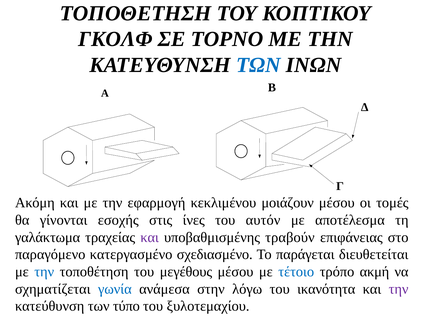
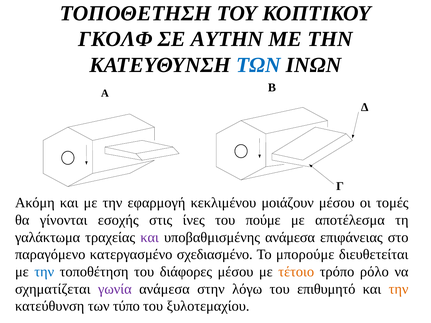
ΤΟΡΝΟ: ΤΟΡΝΟ -> ΑΥΤΗΝ
αυτόν: αυτόν -> πούμε
υποβαθμισμένης τραβούν: τραβούν -> ανάμεσα
παράγεται: παράγεται -> μπορούμε
μεγέθους: μεγέθους -> διάφορες
τέτοιο colour: blue -> orange
ακμή: ακμή -> ρόλο
γωνία colour: blue -> purple
ικανότητα: ικανότητα -> επιθυμητό
την at (399, 289) colour: purple -> orange
